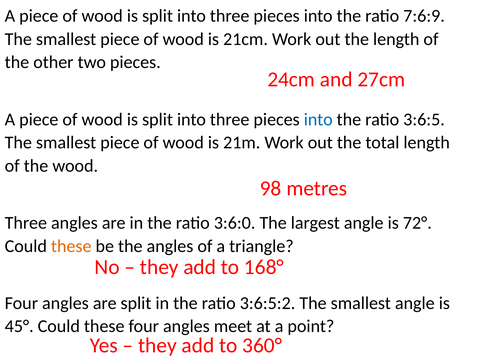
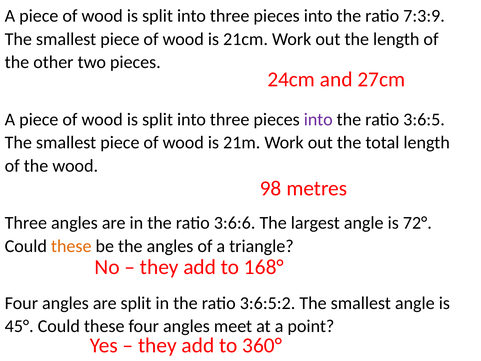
7:6:9: 7:6:9 -> 7:3:9
into at (318, 119) colour: blue -> purple
3:6:0: 3:6:0 -> 3:6:6
